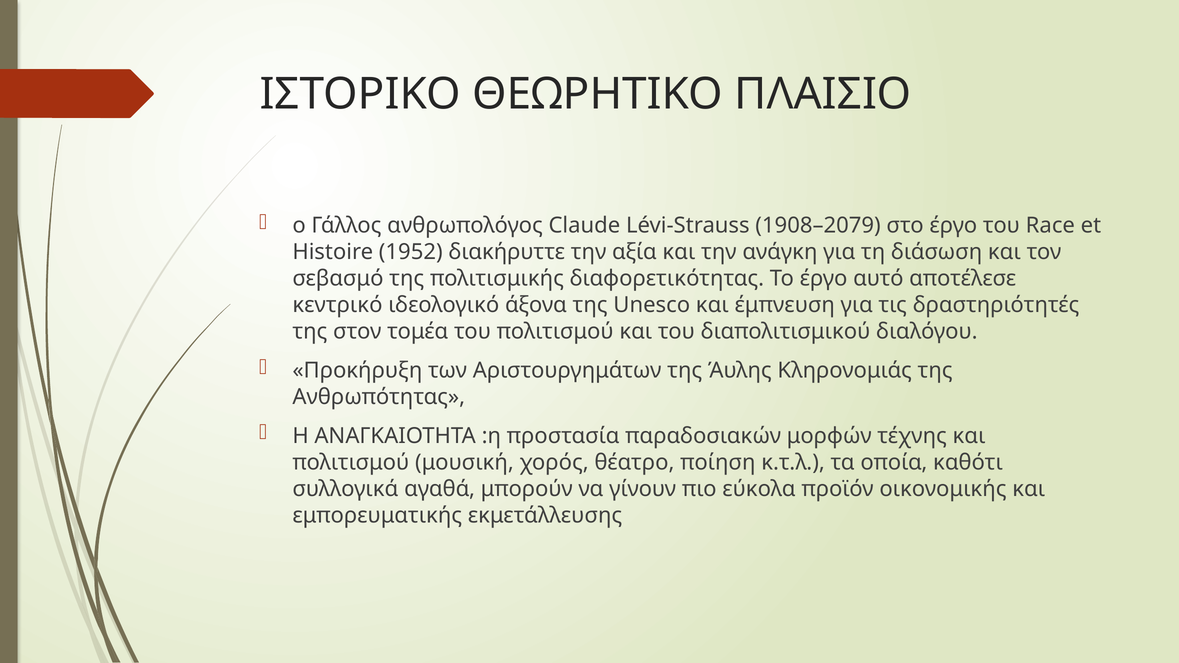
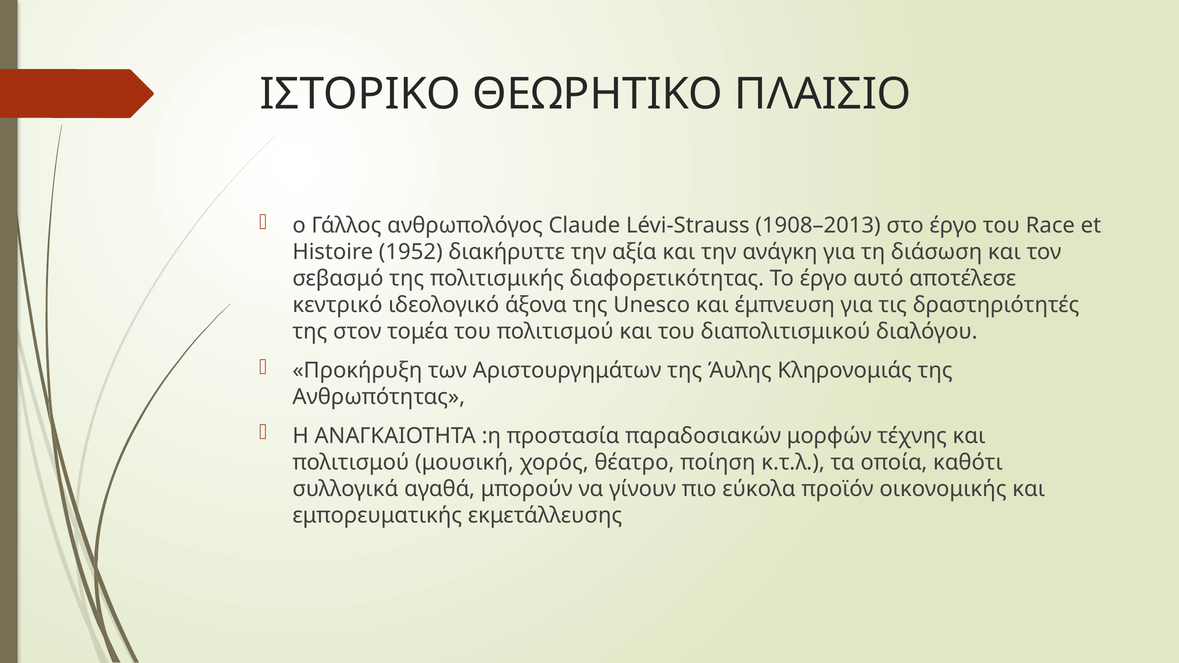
1908–2079: 1908–2079 -> 1908–2013
